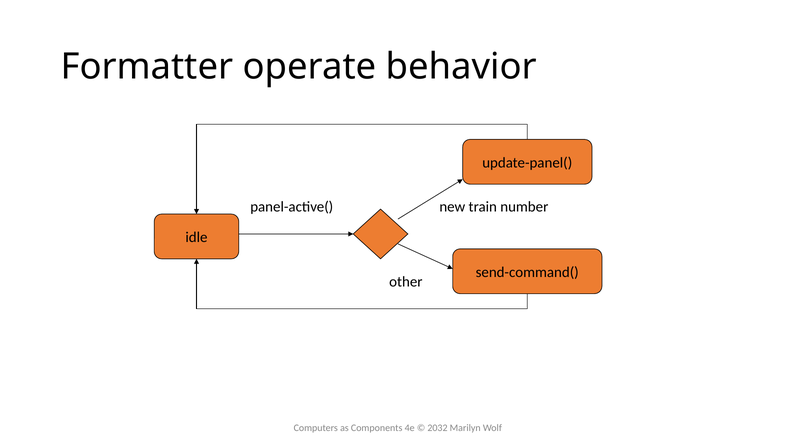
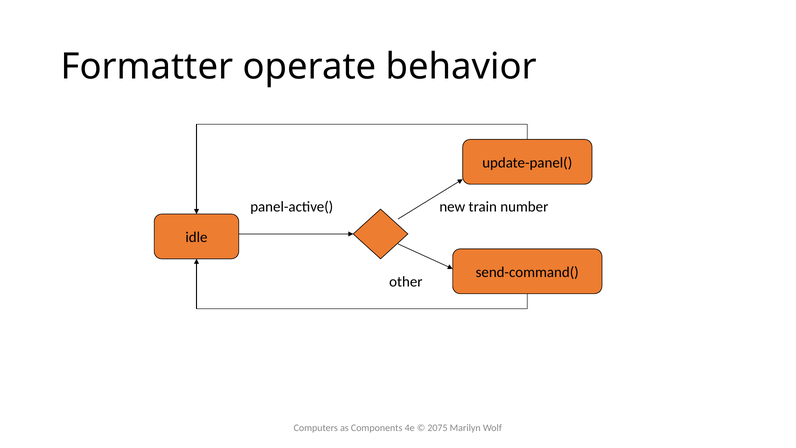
2032: 2032 -> 2075
